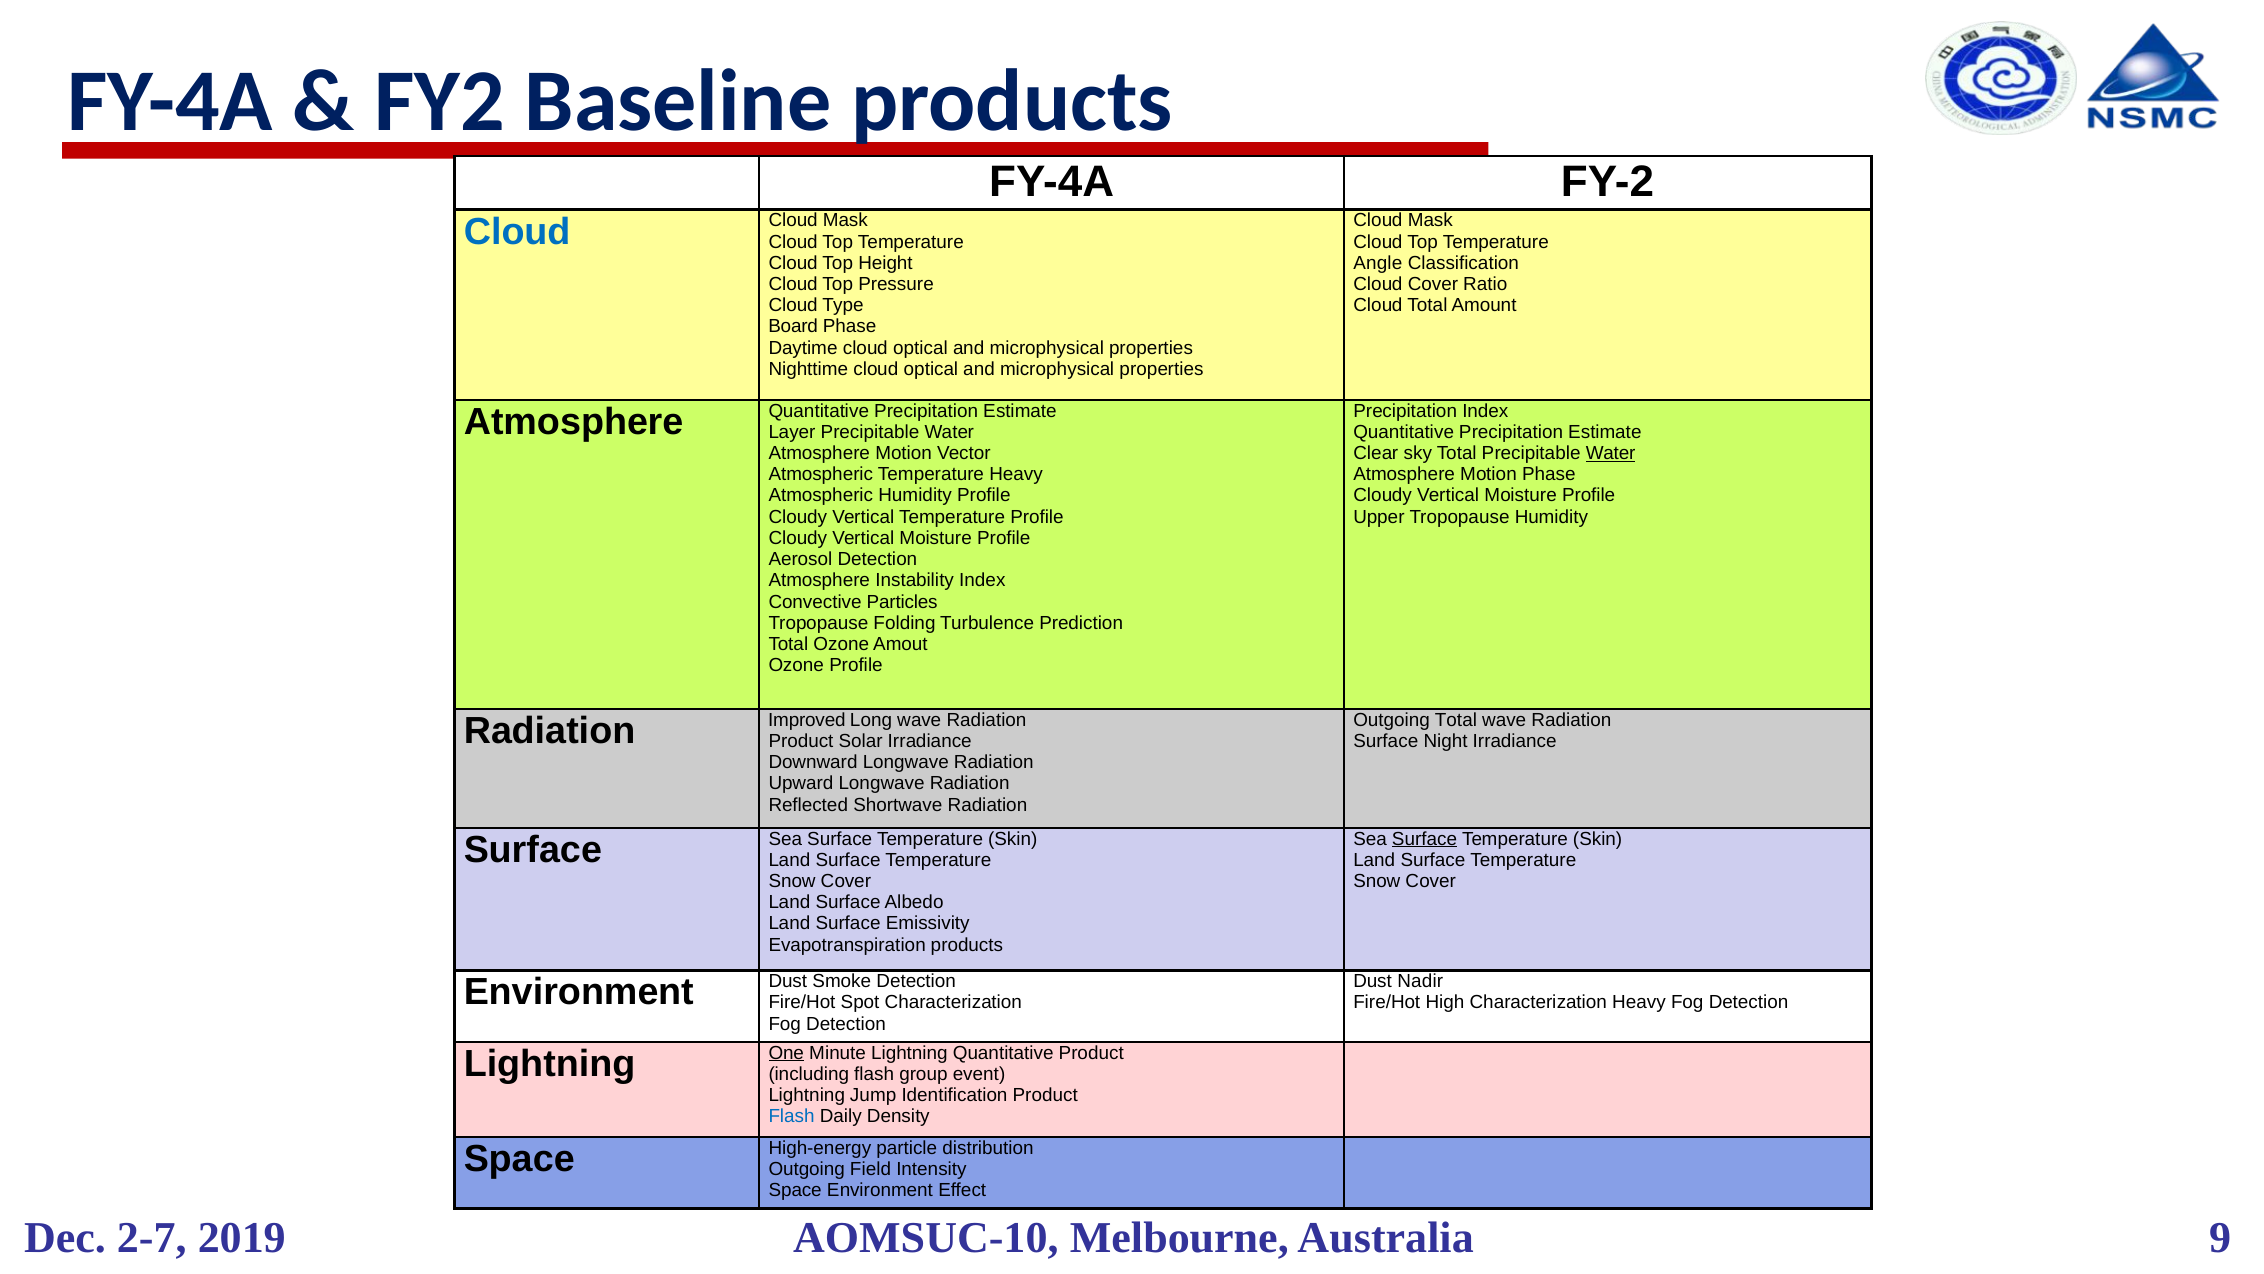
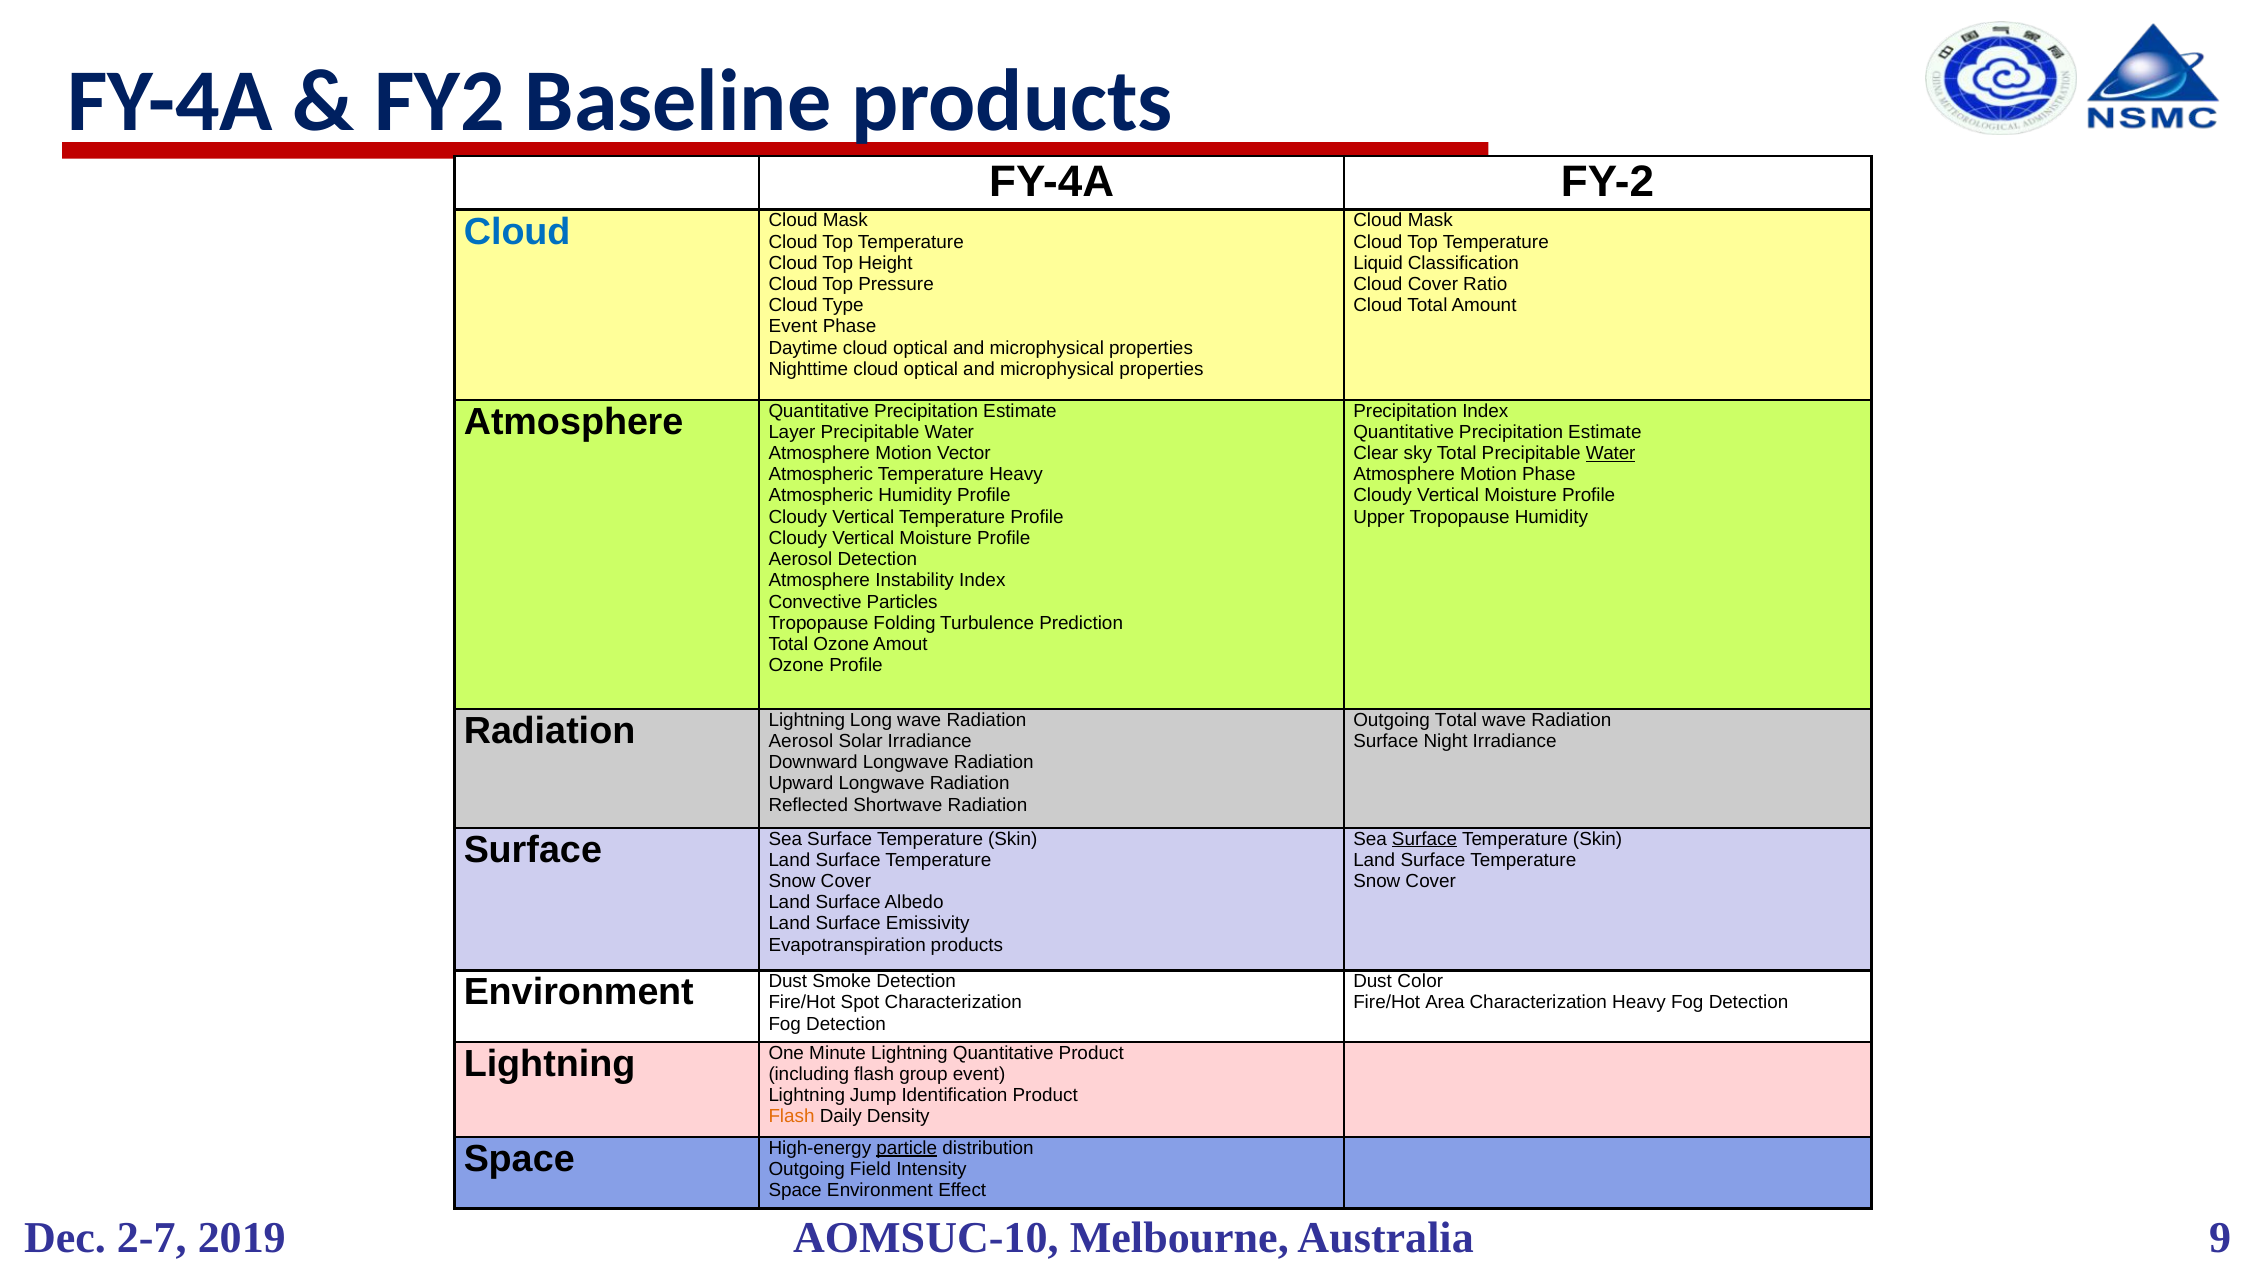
Angle: Angle -> Liquid
Board at (793, 327): Board -> Event
Radiation Improved: Improved -> Lightning
Product at (801, 741): Product -> Aerosol
Nadir: Nadir -> Color
High: High -> Area
One underline: present -> none
Flash at (792, 1116) colour: blue -> orange
particle underline: none -> present
